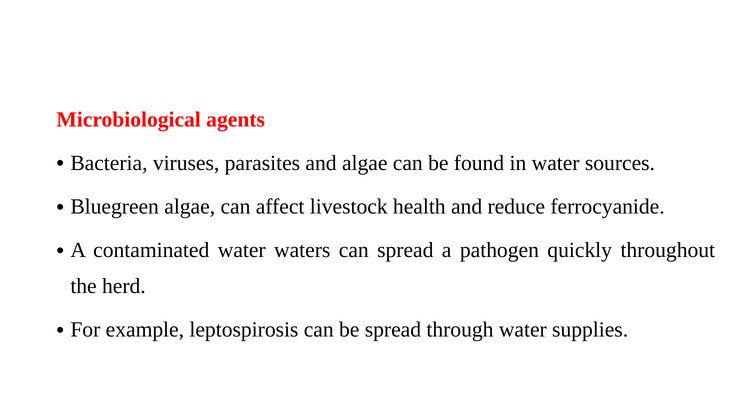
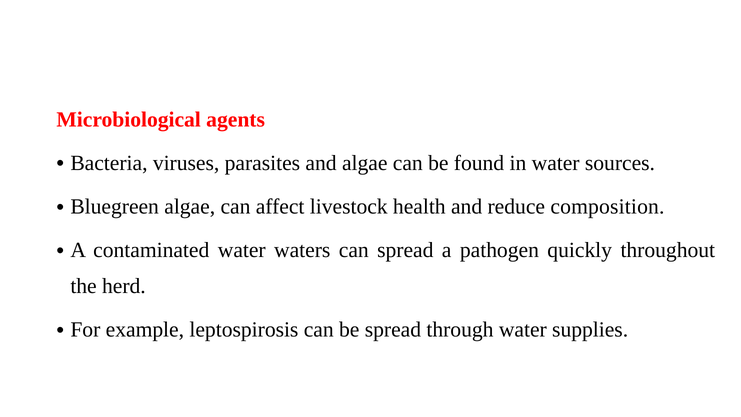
ferrocyanide: ferrocyanide -> composition
